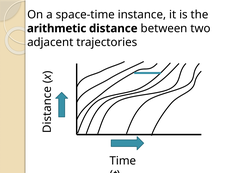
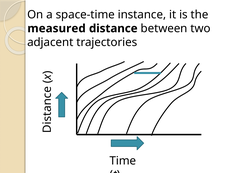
arithmetic: arithmetic -> measured
